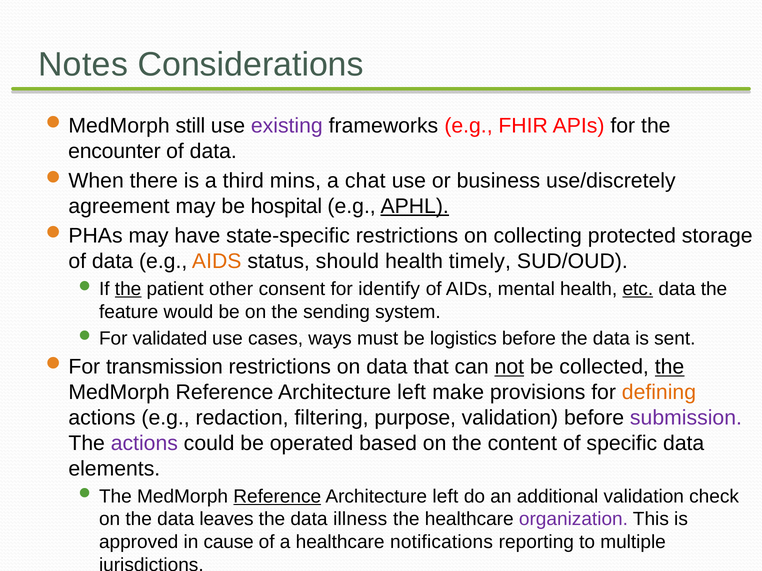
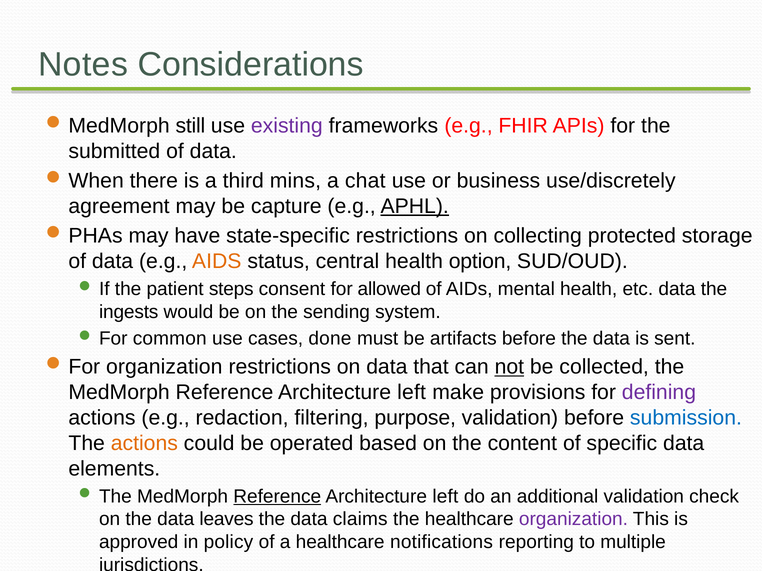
encounter: encounter -> submitted
hospital: hospital -> capture
should: should -> central
timely: timely -> option
the at (128, 289) underline: present -> none
other: other -> steps
identify: identify -> allowed
etc underline: present -> none
feature: feature -> ingests
validated: validated -> common
ways: ways -> done
logistics: logistics -> artifacts
transmission at (164, 367): transmission -> organization
the at (670, 367) underline: present -> none
defining colour: orange -> purple
submission colour: purple -> blue
actions at (144, 444) colour: purple -> orange
illness: illness -> claims
cause: cause -> policy
